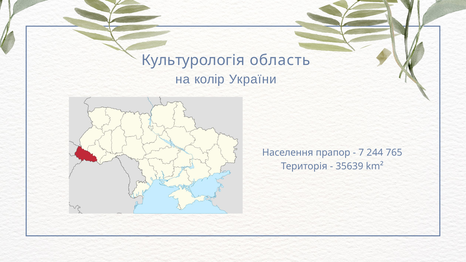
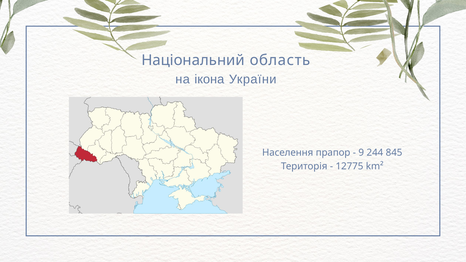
Культурологія: Культурологія -> Національний
колір: колір -> ікона
7: 7 -> 9
765: 765 -> 845
35639: 35639 -> 12775
